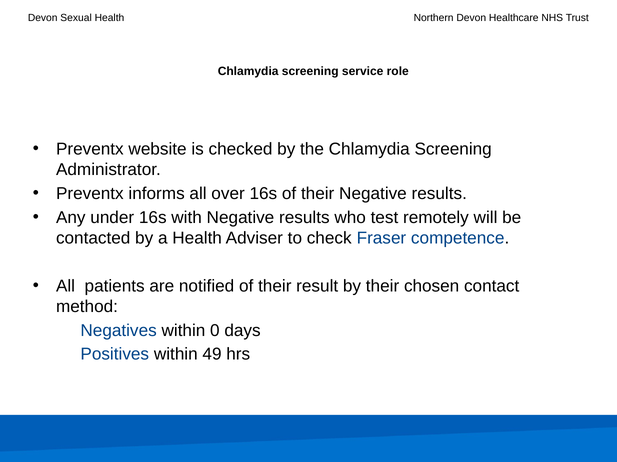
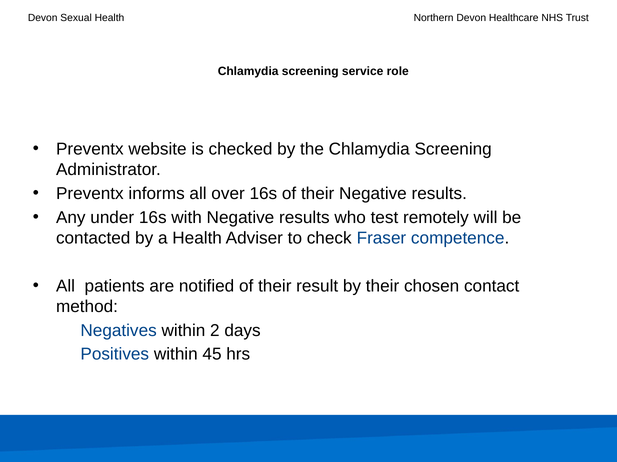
0: 0 -> 2
49: 49 -> 45
